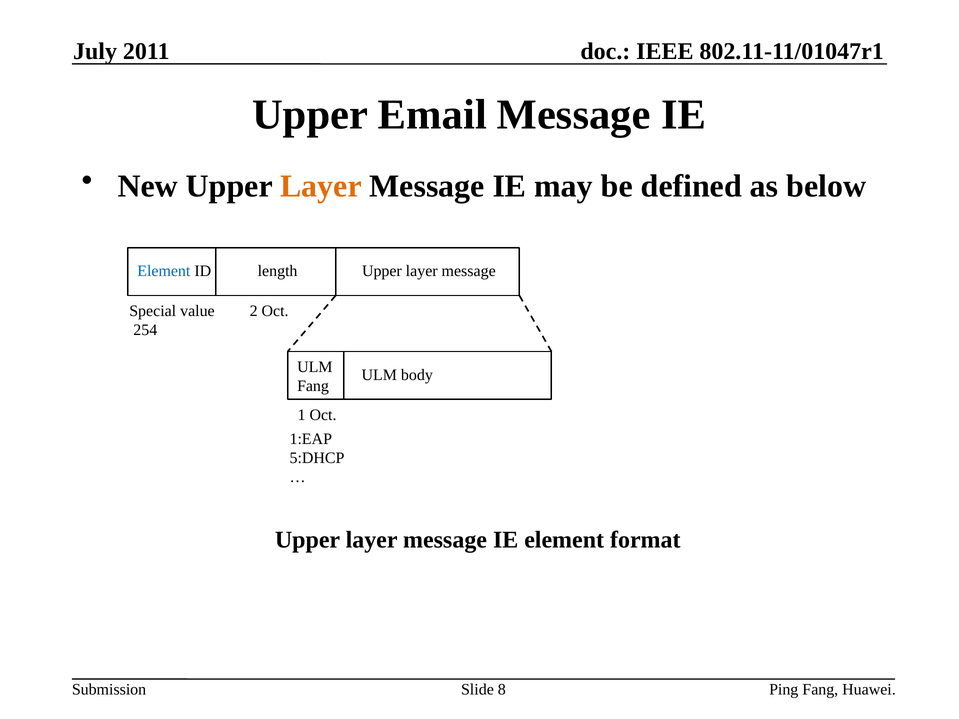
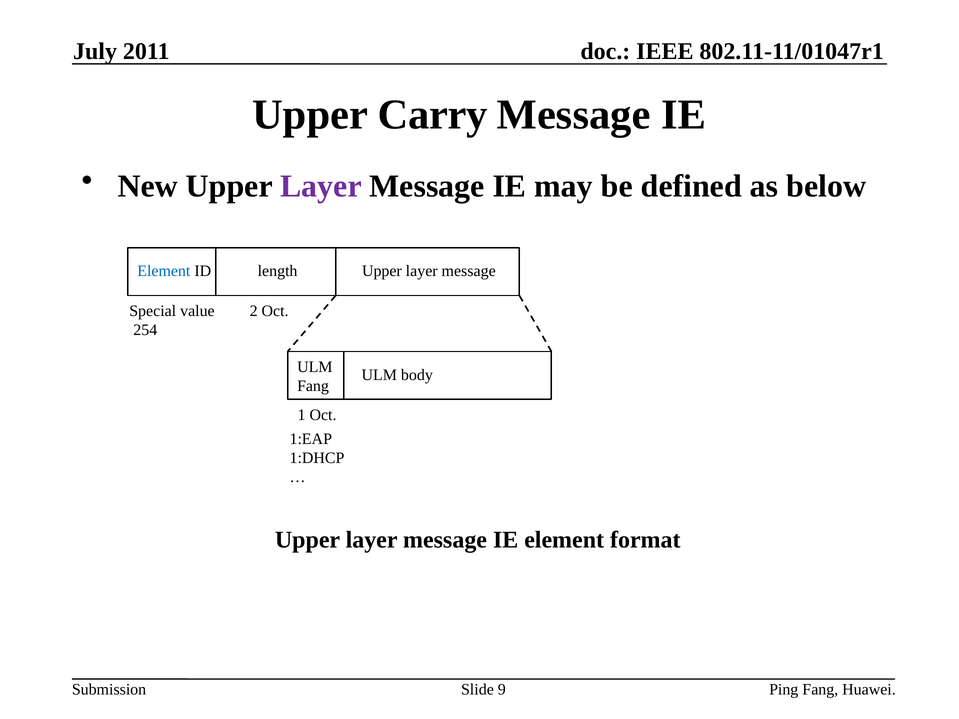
Email: Email -> Carry
Layer at (321, 186) colour: orange -> purple
5:DHCP: 5:DHCP -> 1:DHCP
8: 8 -> 9
